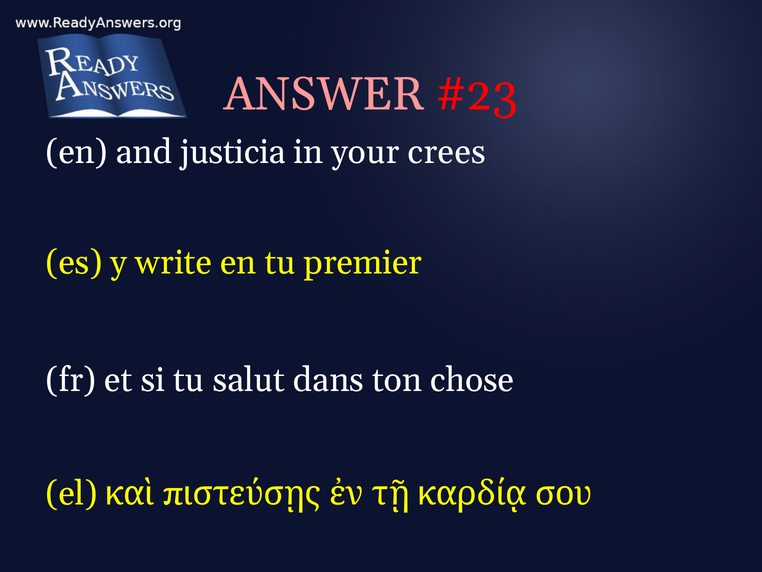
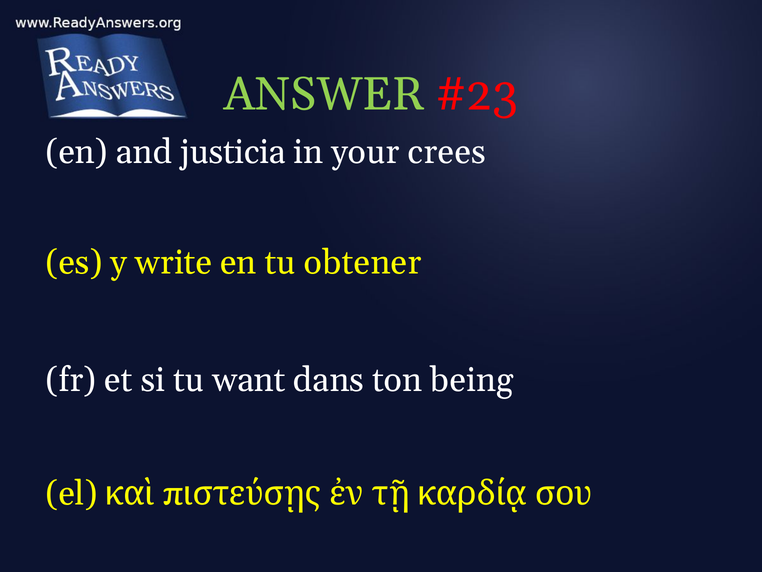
ANSWER colour: pink -> light green
premier: premier -> obtener
salut: salut -> want
chose: chose -> being
